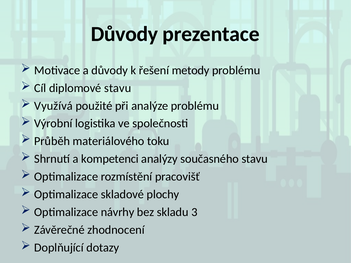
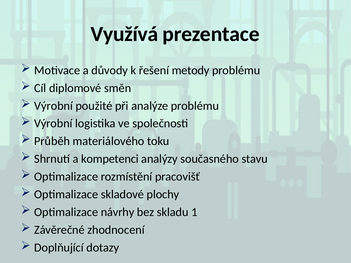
Důvody at (124, 34): Důvody -> Využívá
diplomové stavu: stavu -> směn
Využívá at (53, 106): Využívá -> Výrobní
3: 3 -> 1
